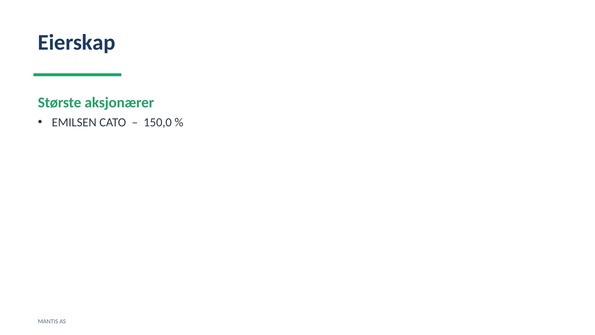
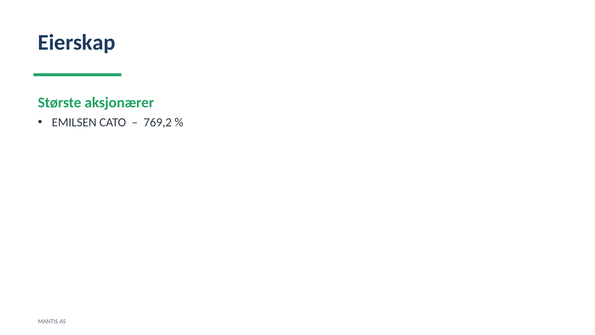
150,0: 150,0 -> 769,2
